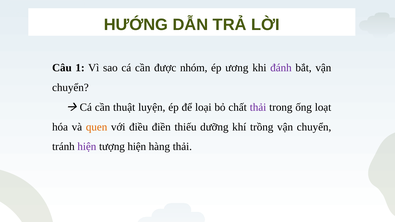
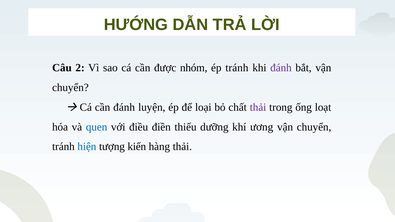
1: 1 -> 2
ép ương: ương -> tránh
cần thuật: thuật -> đánh
quen colour: orange -> blue
trồng: trồng -> ương
hiện at (87, 147) colour: purple -> blue
tượng hiện: hiện -> kiến
